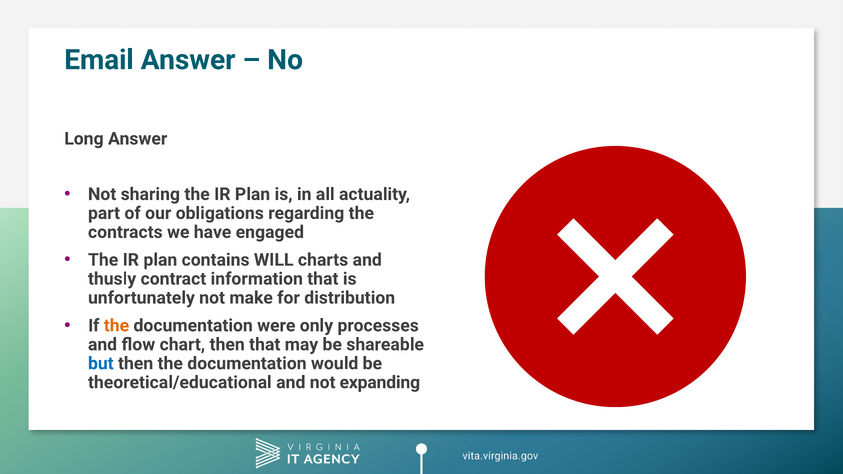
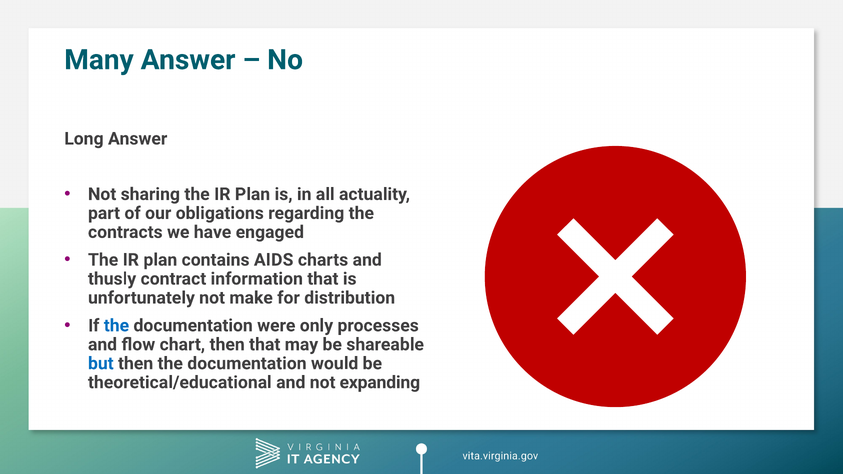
Email: Email -> Many
WILL: WILL -> AIDS
the at (116, 326) colour: orange -> blue
